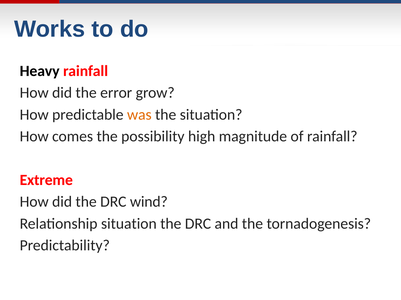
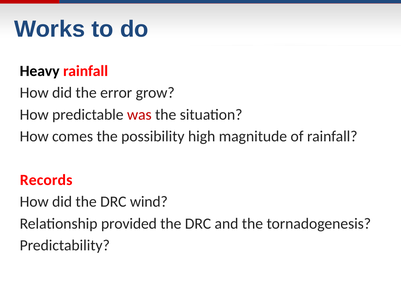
was colour: orange -> red
Extreme: Extreme -> Records
Relationship situation: situation -> provided
